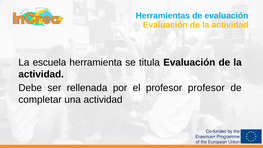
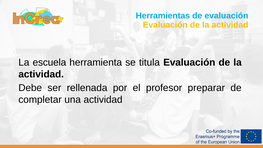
profesor profesor: profesor -> preparar
